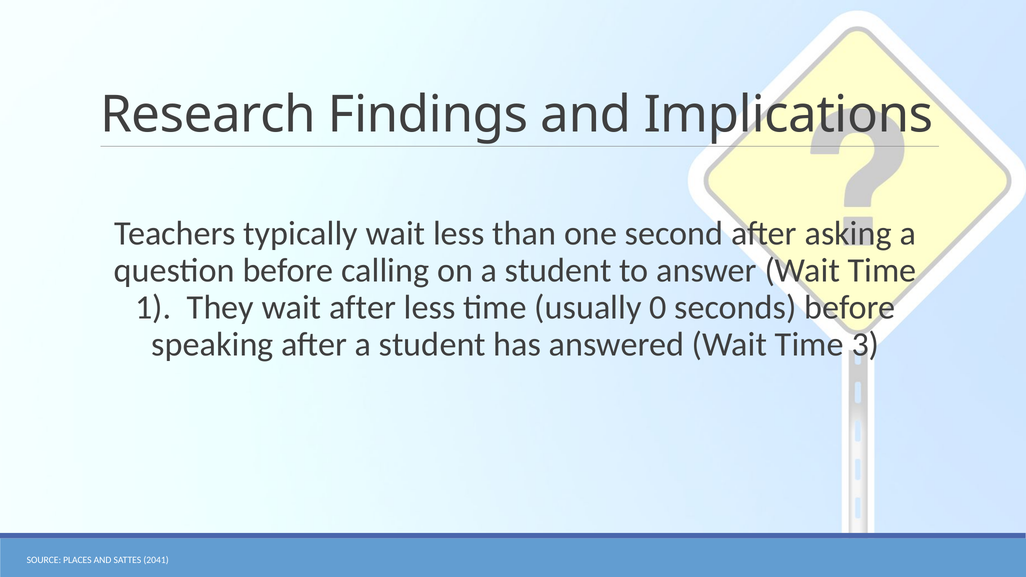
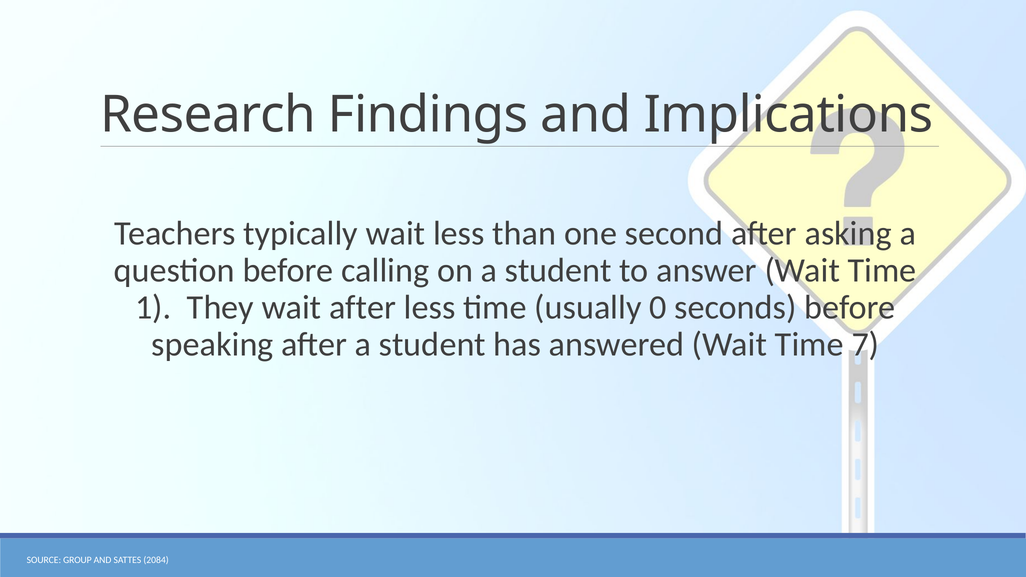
3: 3 -> 7
PLACES: PLACES -> GROUP
2041: 2041 -> 2084
